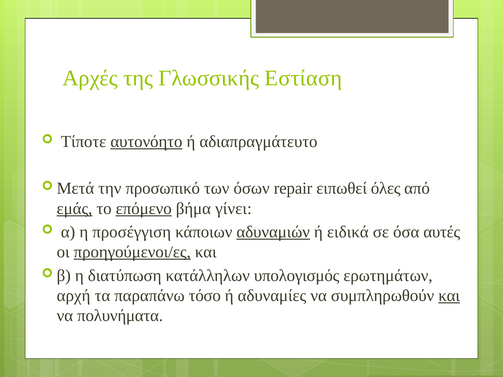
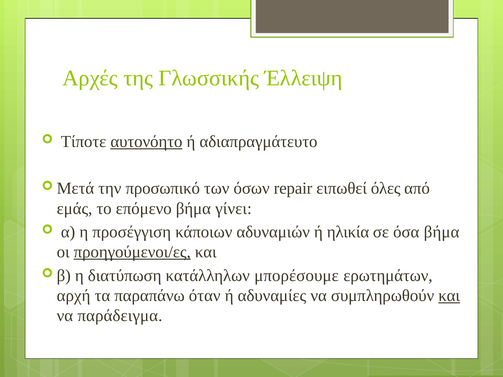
Εστίαση: Εστίαση -> Έλλειψη
εμάς underline: present -> none
επόμενο underline: present -> none
αδυναμιών underline: present -> none
ειδικά: ειδικά -> ηλικία
όσα αυτές: αυτές -> βήμα
υπολογισμός: υπολογισμός -> μπορέσουμε
τόσο: τόσο -> όταν
πολυνήματα: πολυνήματα -> παράδειγμα
